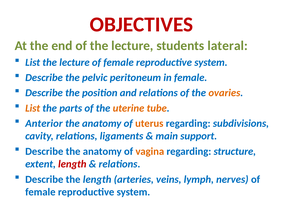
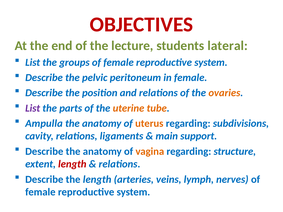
List the lecture: lecture -> groups
List at (33, 108) colour: orange -> purple
Anterior: Anterior -> Ampulla
